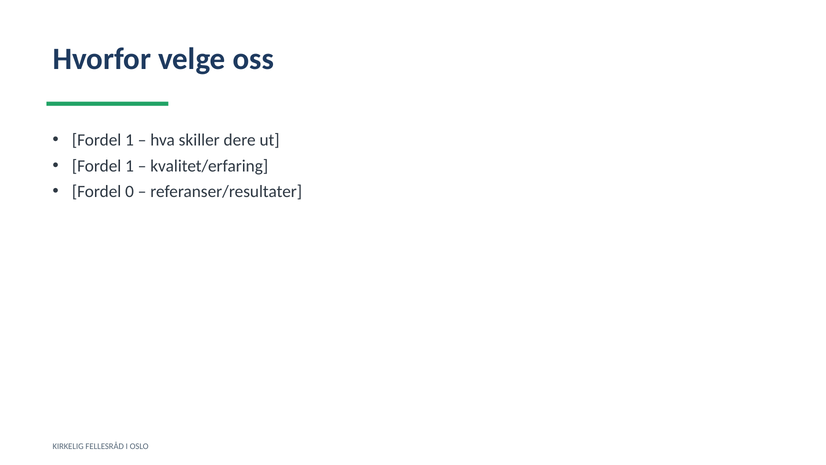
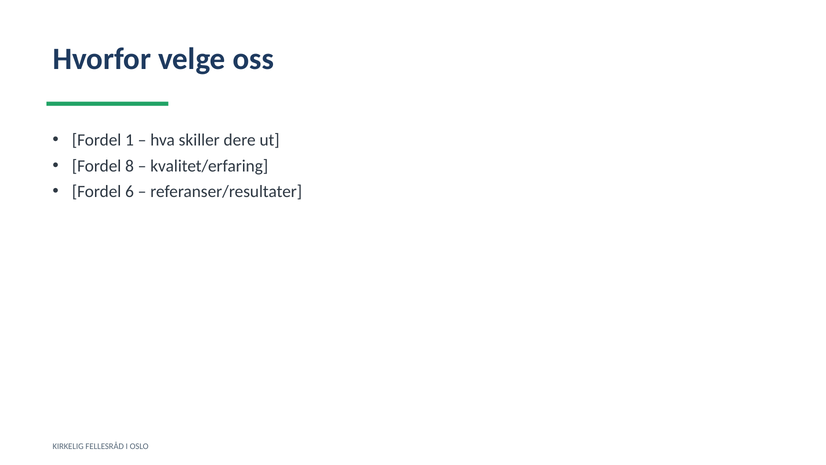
1 at (130, 166): 1 -> 8
0: 0 -> 6
